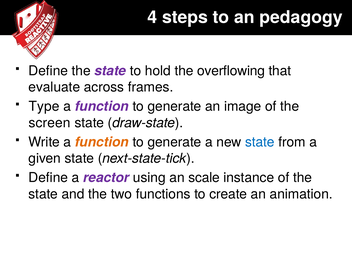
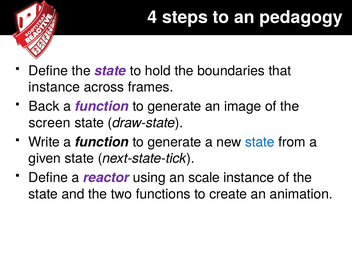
overflowing: overflowing -> boundaries
evaluate at (54, 87): evaluate -> instance
Type: Type -> Back
function at (102, 142) colour: orange -> black
